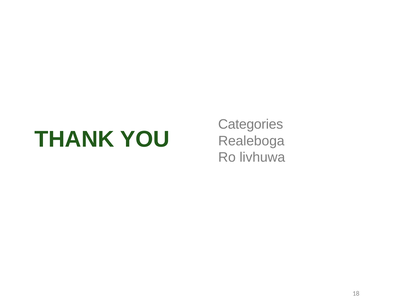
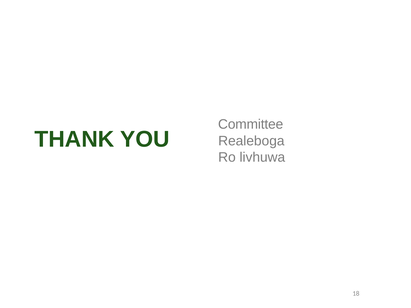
Categories: Categories -> Committee
